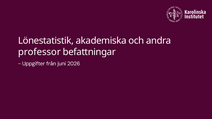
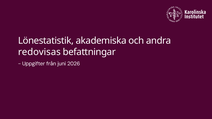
professor: professor -> redovisas
